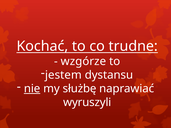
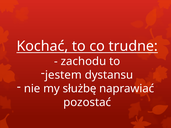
wzgórze: wzgórze -> zachodu
nie underline: present -> none
wyruszyli: wyruszyli -> pozostać
